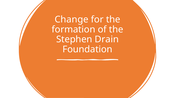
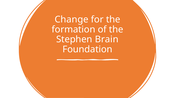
Drain: Drain -> Brain
